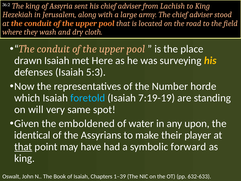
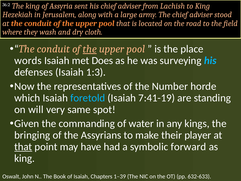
the at (90, 49) underline: none -> present
drawn: drawn -> words
Here: Here -> Does
his at (210, 61) colour: yellow -> light blue
5:3: 5:3 -> 1:3
7:19-19: 7:19-19 -> 7:41-19
emboldened: emboldened -> commanding
upon: upon -> kings
identical: identical -> bringing
